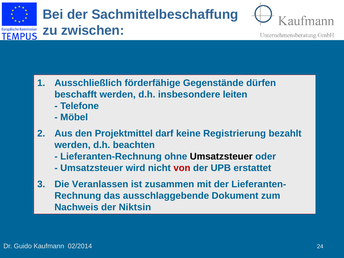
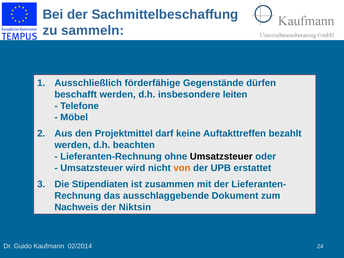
zwischen: zwischen -> sammeln
Registrierung: Registrierung -> Auftakttreffen
von colour: red -> orange
Veranlassen: Veranlassen -> Stipendiaten
